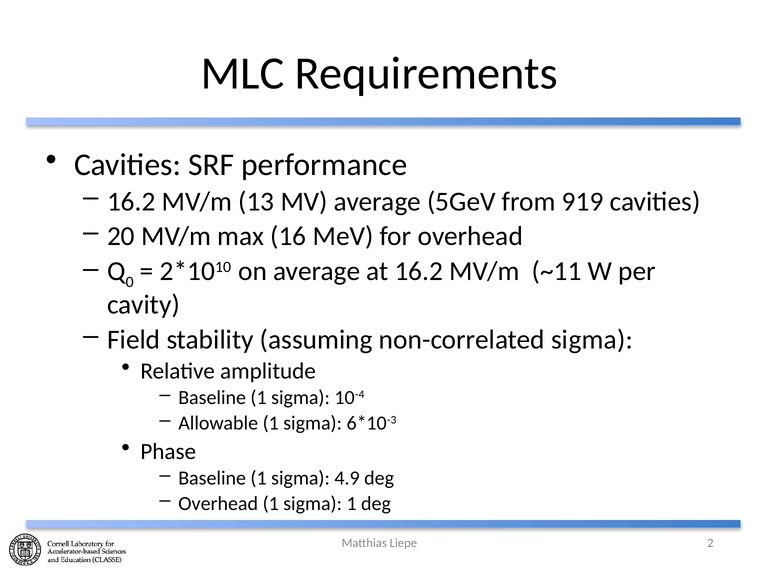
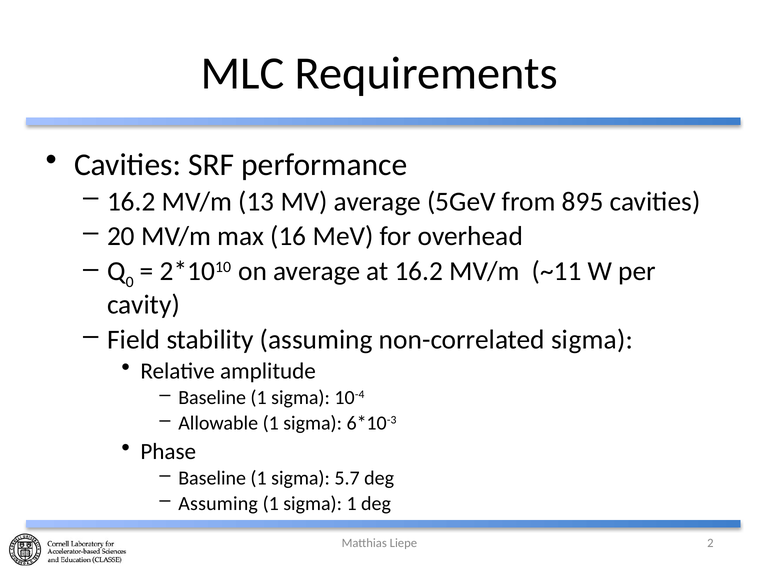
919: 919 -> 895
4.9: 4.9 -> 5.7
Overhead at (218, 504): Overhead -> Assuming
